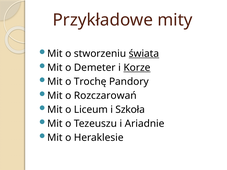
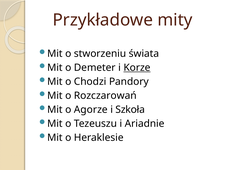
świata underline: present -> none
Trochę: Trochę -> Chodzi
Liceum: Liceum -> Agorze
